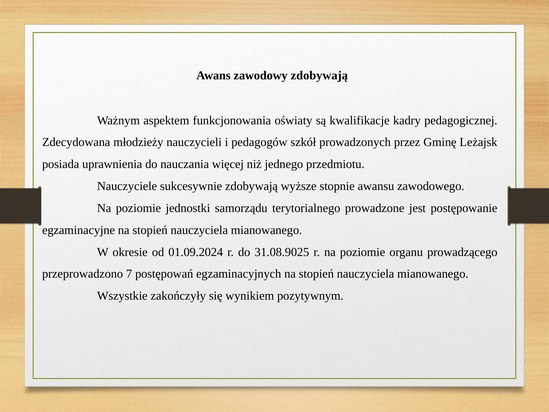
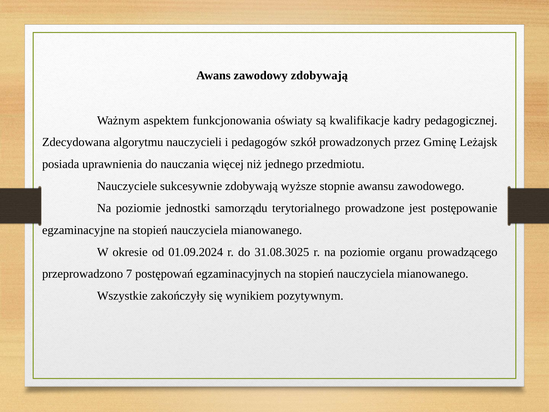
młodzieży: młodzieży -> algorytmu
31.08.9025: 31.08.9025 -> 31.08.3025
